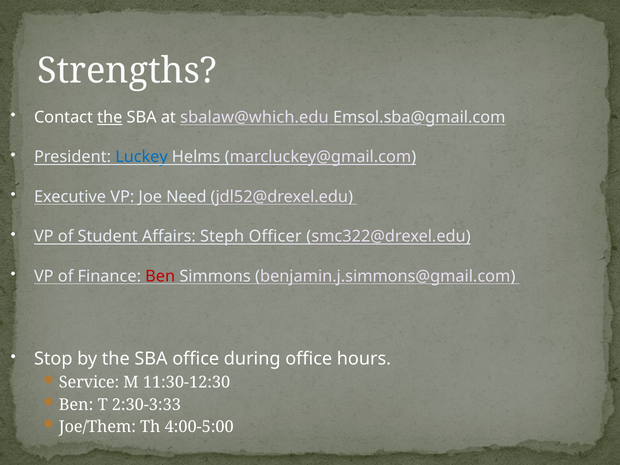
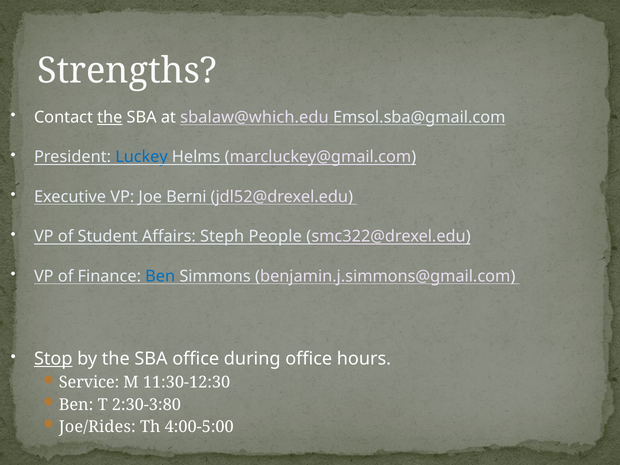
Need: Need -> Berni
Officer: Officer -> People
Ben at (160, 276) colour: red -> blue
Stop underline: none -> present
2:30-3:33: 2:30-3:33 -> 2:30-3:80
Joe/Them: Joe/Them -> Joe/Rides
